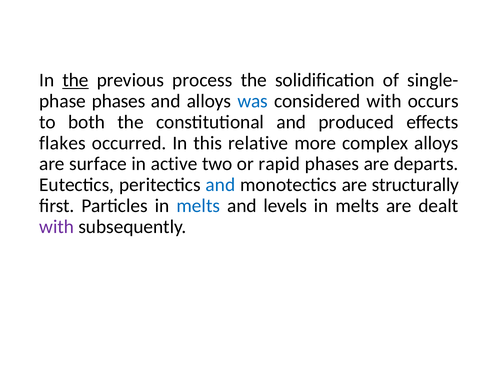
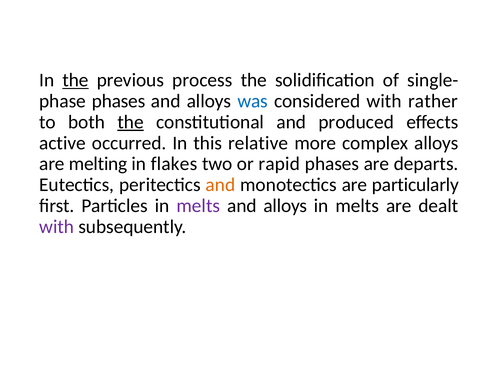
occurs: occurs -> rather
the at (131, 122) underline: none -> present
flakes: flakes -> active
surface: surface -> melting
active: active -> flakes
and at (220, 185) colour: blue -> orange
structurally: structurally -> particularly
melts at (198, 206) colour: blue -> purple
levels at (285, 206): levels -> alloys
